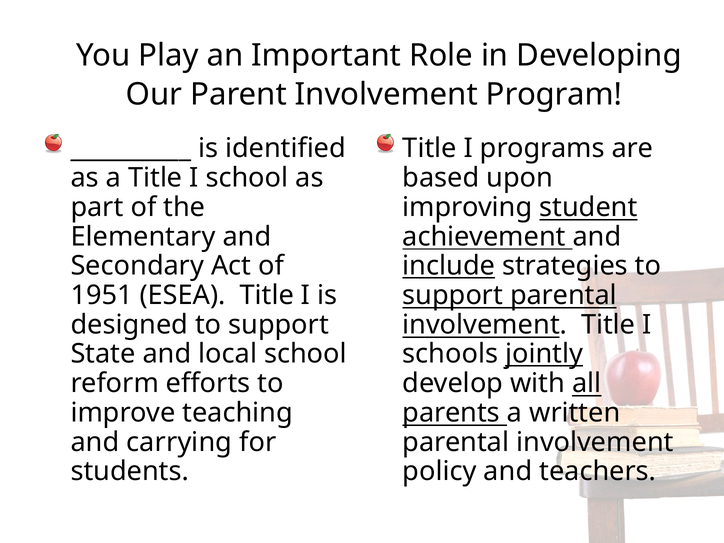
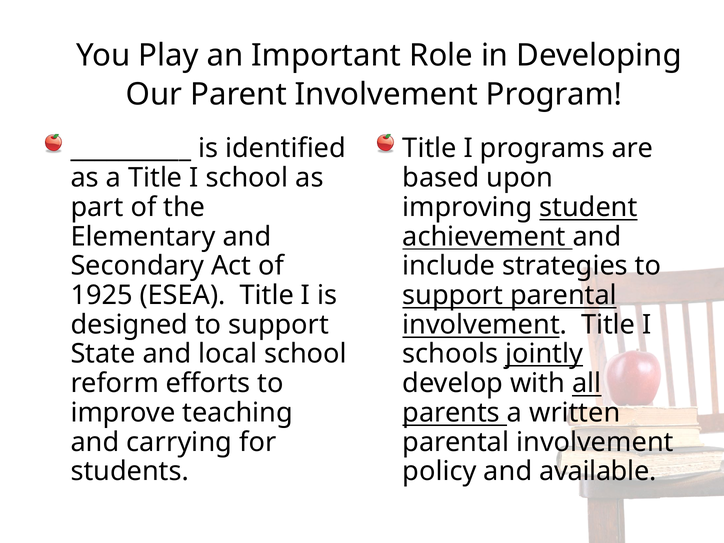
include underline: present -> none
1951: 1951 -> 1925
teachers: teachers -> available
